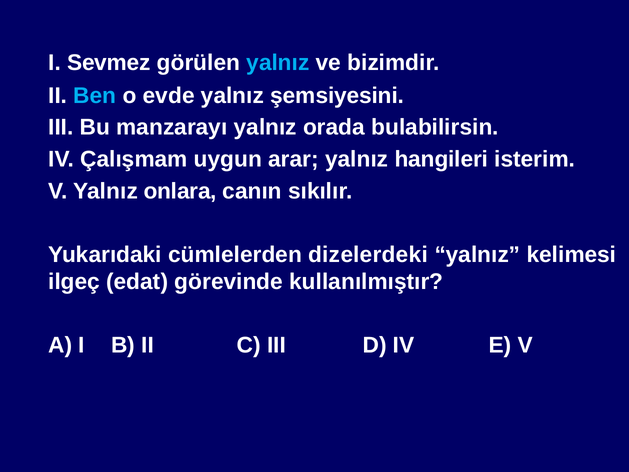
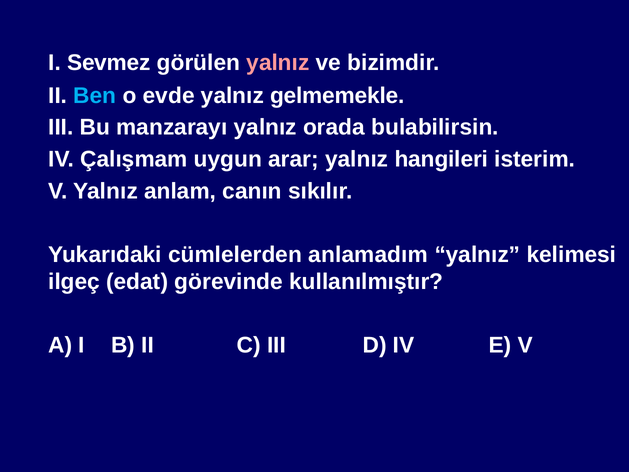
yalnız at (278, 63) colour: light blue -> pink
şemsiyesini: şemsiyesini -> gelmemekle
onlara: onlara -> anlam
dizelerdeki: dizelerdeki -> anlamadım
